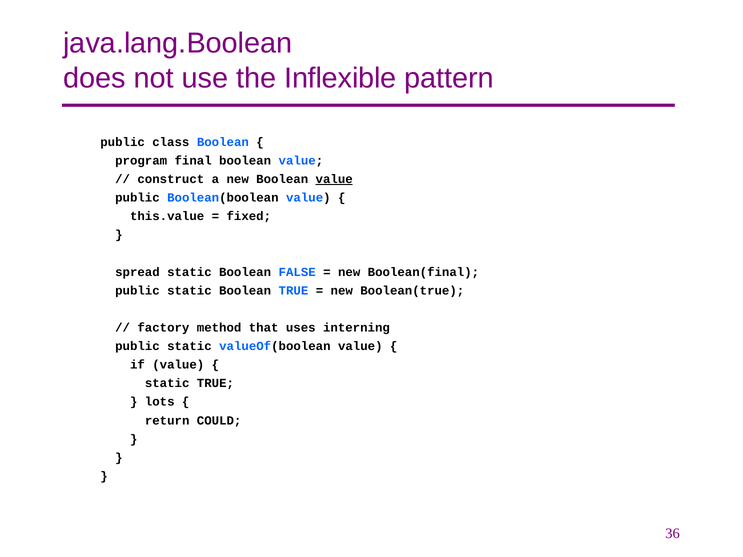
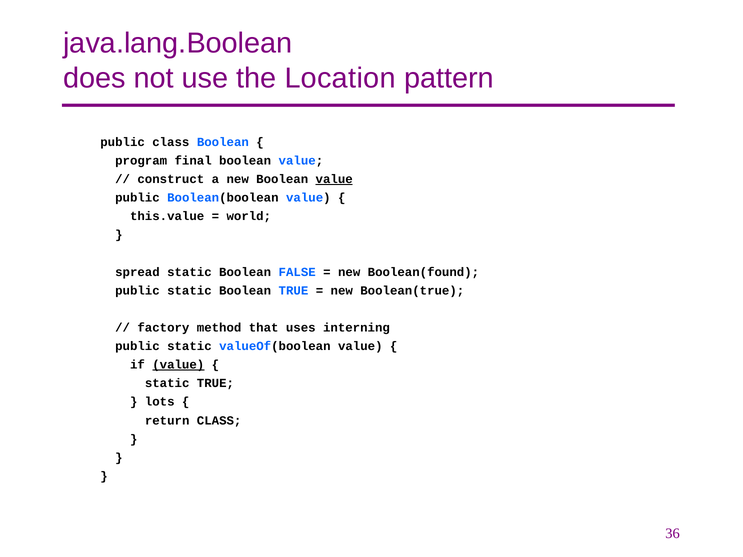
Inflexible: Inflexible -> Location
fixed: fixed -> world
Boolean(final: Boolean(final -> Boolean(found
value at (178, 365) underline: none -> present
return COULD: COULD -> CLASS
